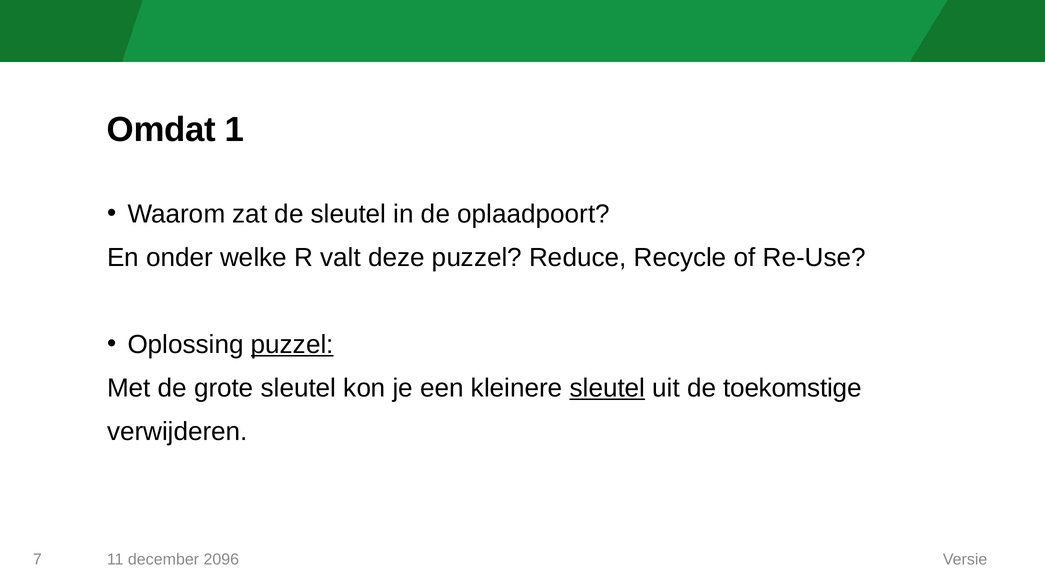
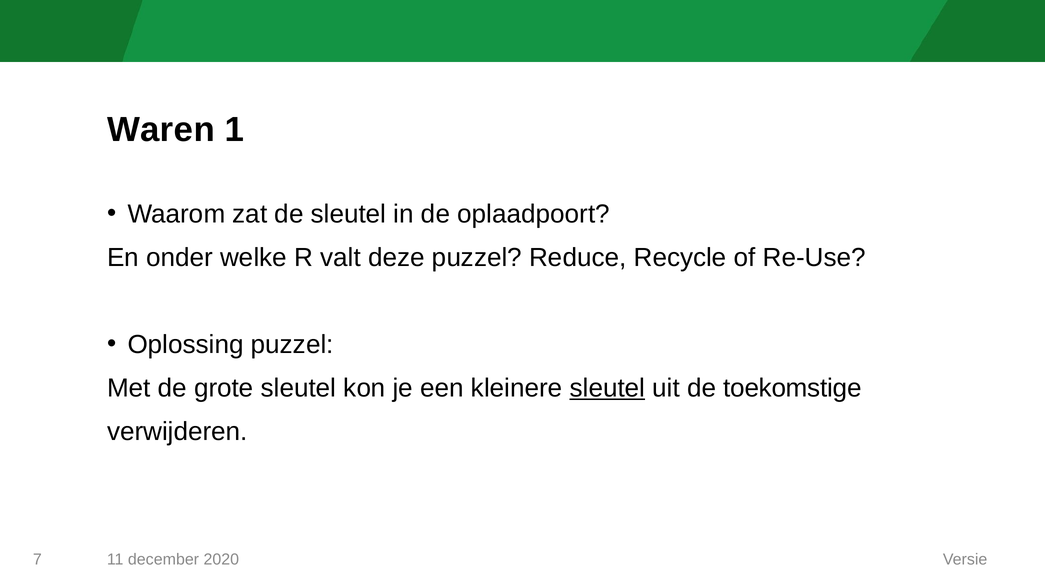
Omdat: Omdat -> Waren
puzzel at (292, 344) underline: present -> none
2096: 2096 -> 2020
